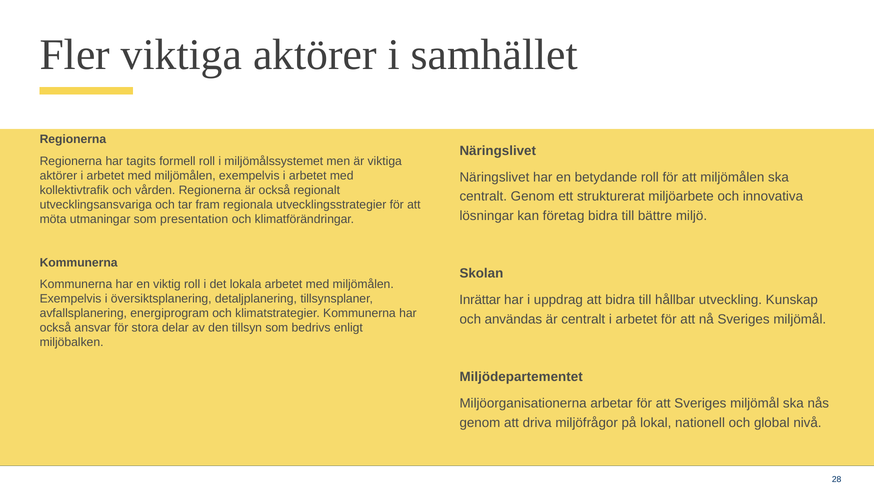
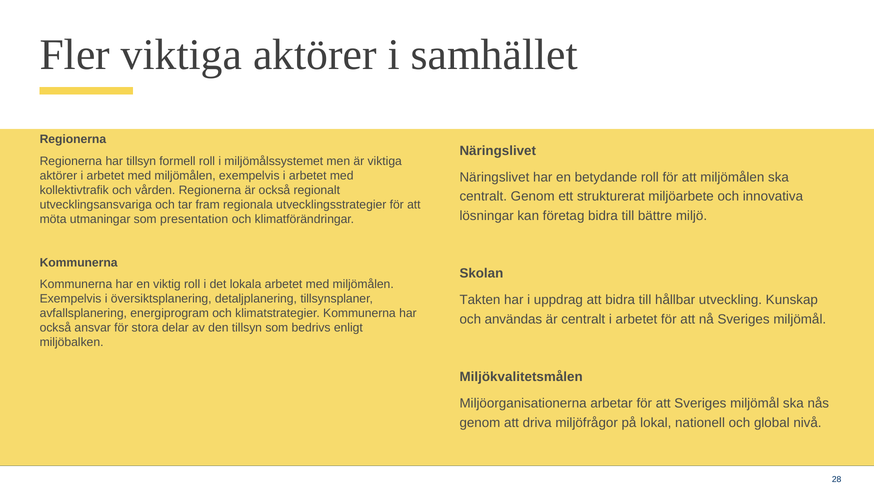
har tagits: tagits -> tillsyn
Inrättar: Inrättar -> Takten
Miljödepartementet: Miljödepartementet -> Miljökvalitetsmålen
